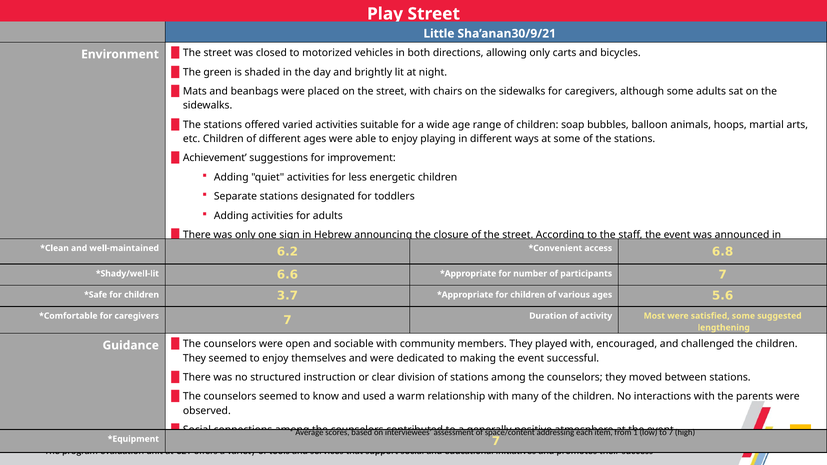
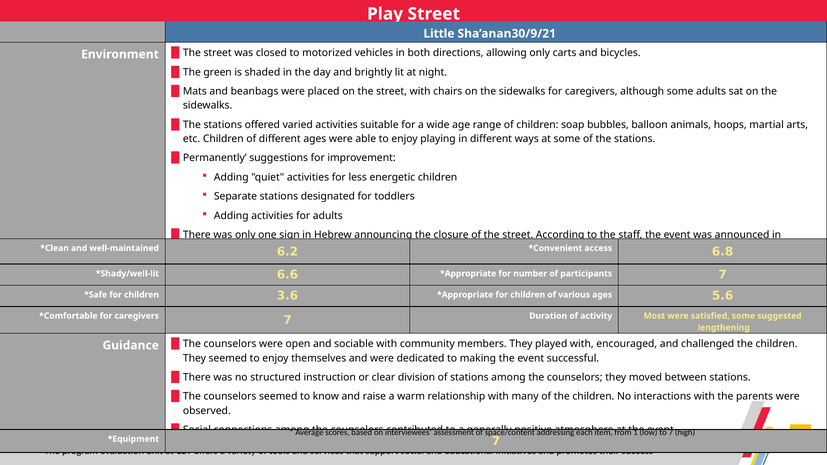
Achievement: Achievement -> Permanently
3.7: 3.7 -> 3.6
used: used -> raise
